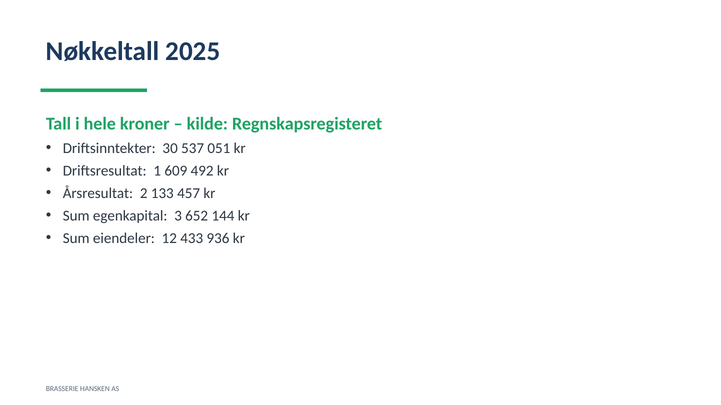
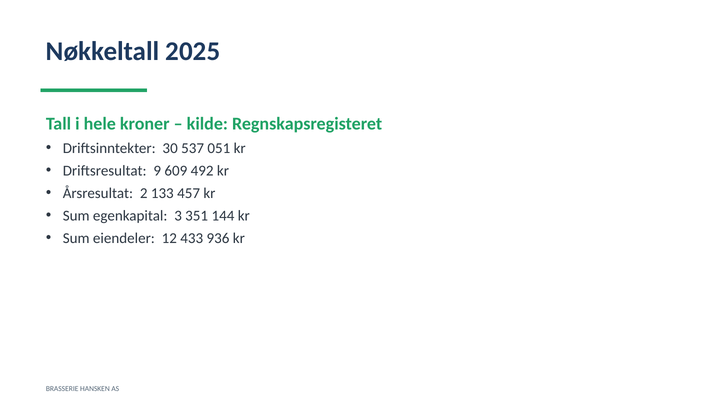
1: 1 -> 9
652: 652 -> 351
